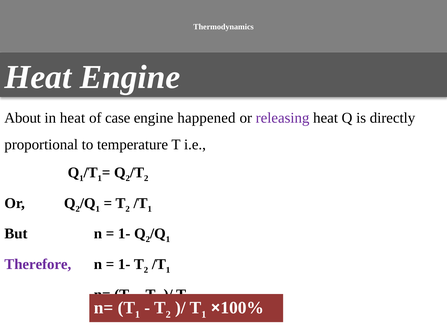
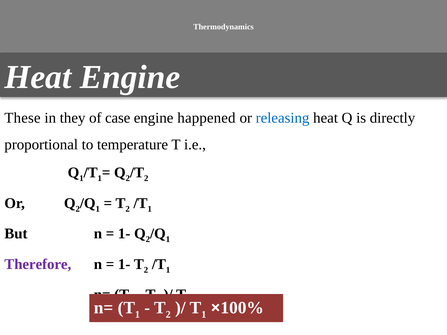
About: About -> These
in heat: heat -> they
releasing colour: purple -> blue
